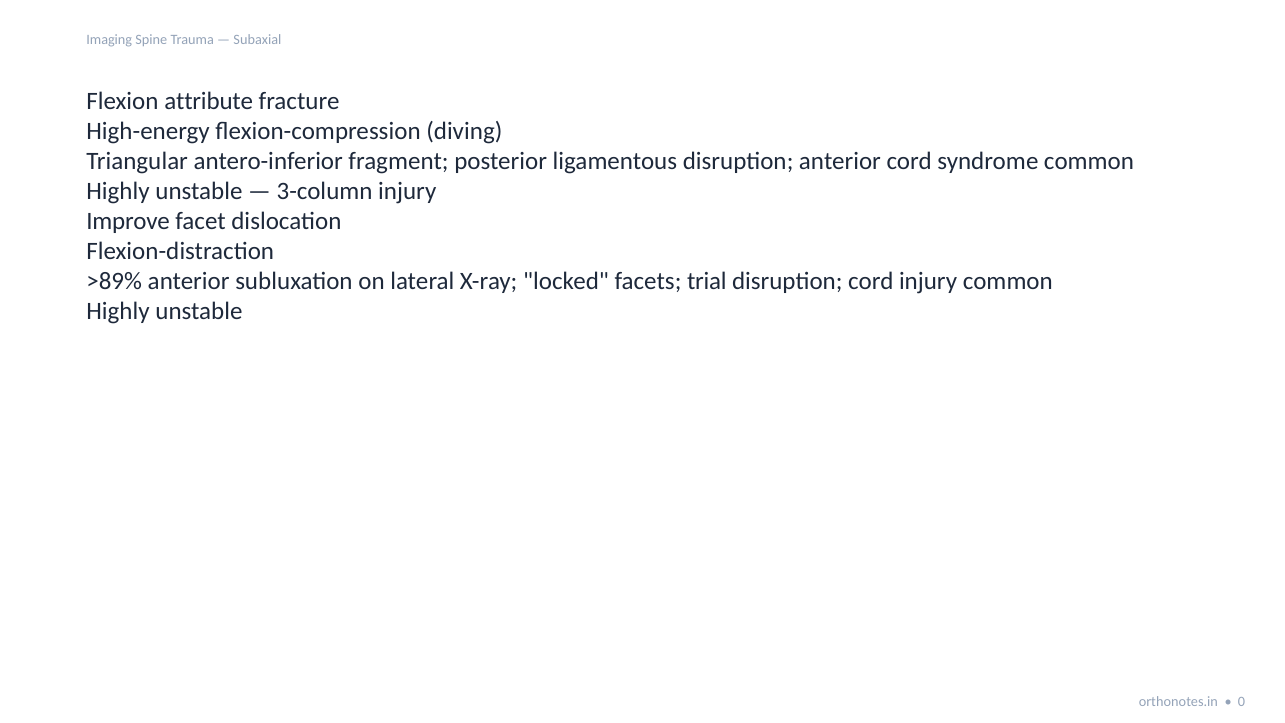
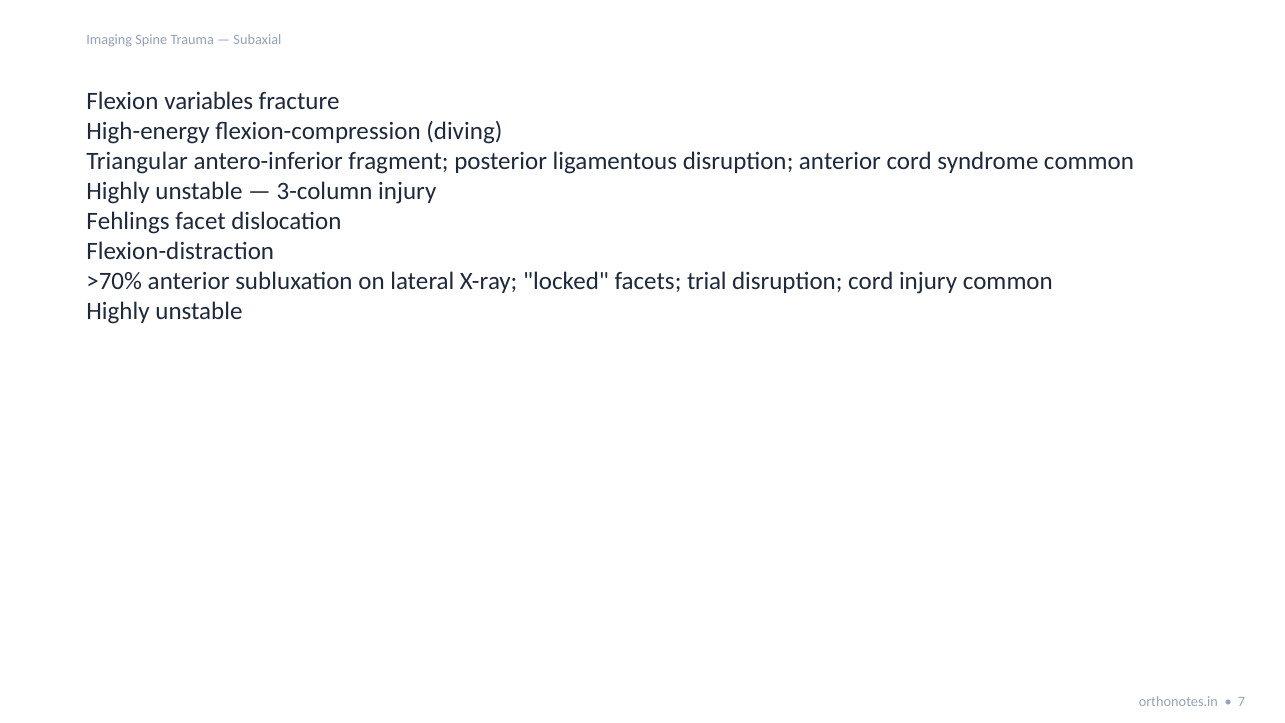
attribute: attribute -> variables
Improve: Improve -> Fehlings
>89%: >89% -> >70%
0: 0 -> 7
